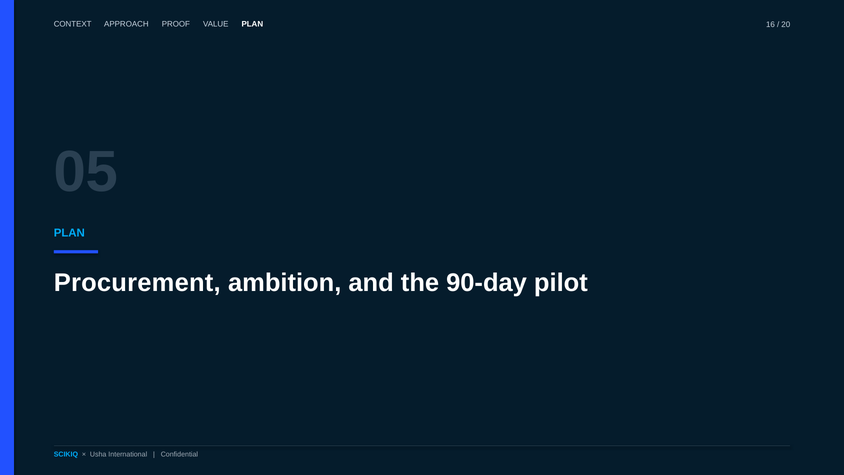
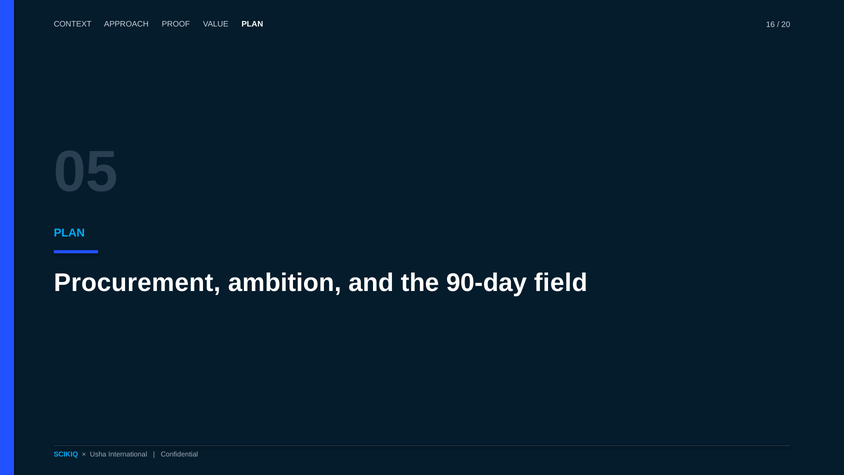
pilot: pilot -> field
